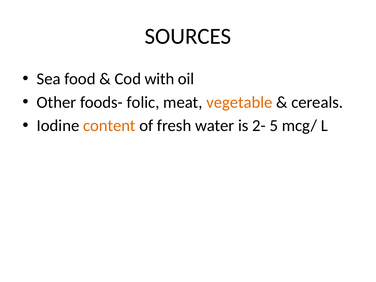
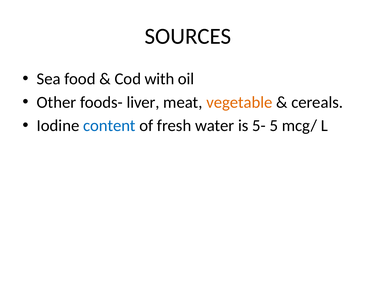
folic: folic -> liver
content colour: orange -> blue
2-: 2- -> 5-
